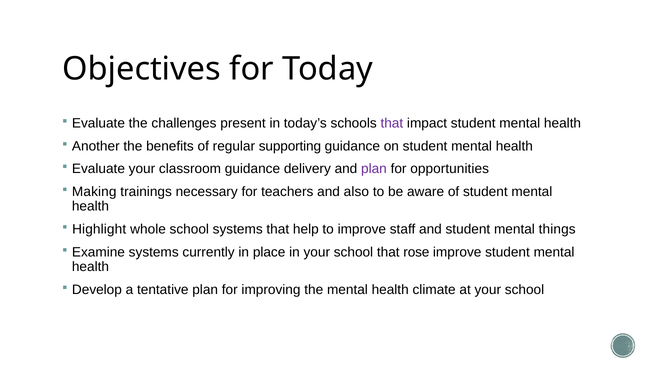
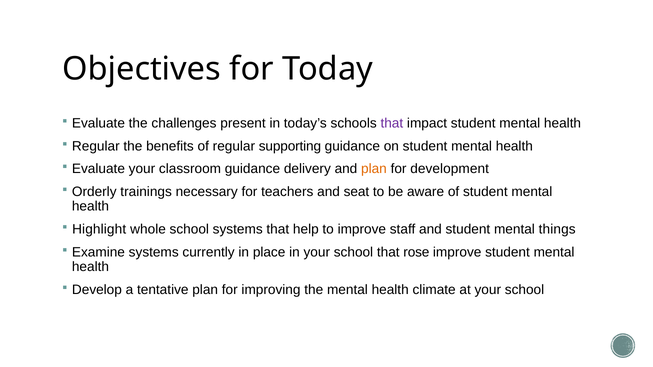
Another at (96, 146): Another -> Regular
plan at (374, 169) colour: purple -> orange
opportunities: opportunities -> development
Making: Making -> Orderly
also: also -> seat
